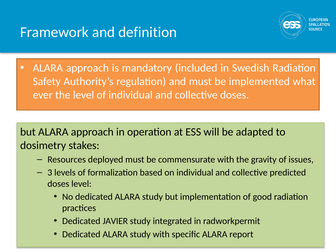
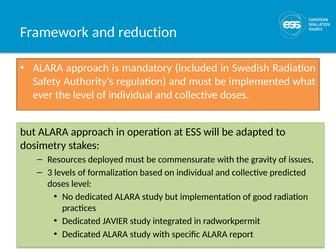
definition: definition -> reduction
